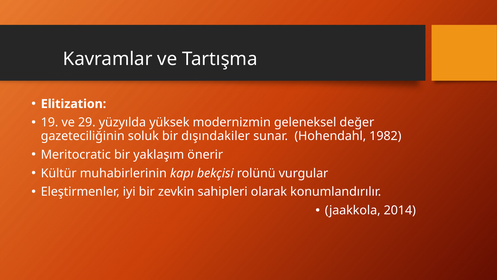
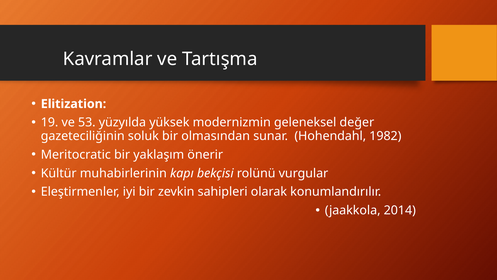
29: 29 -> 53
dışındakiler: dışındakiler -> olmasından
